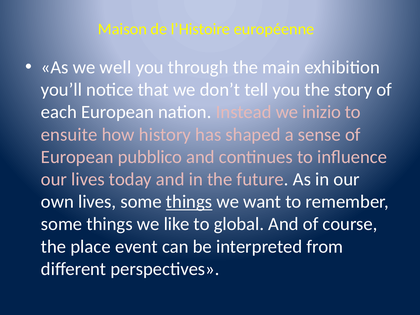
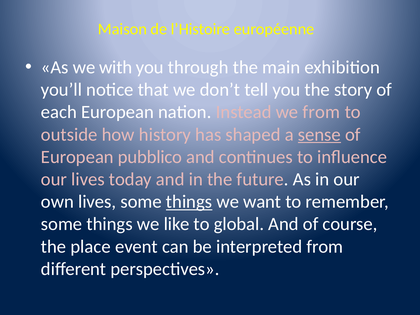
well: well -> with
we inizio: inizio -> from
ensuite: ensuite -> outside
sense underline: none -> present
